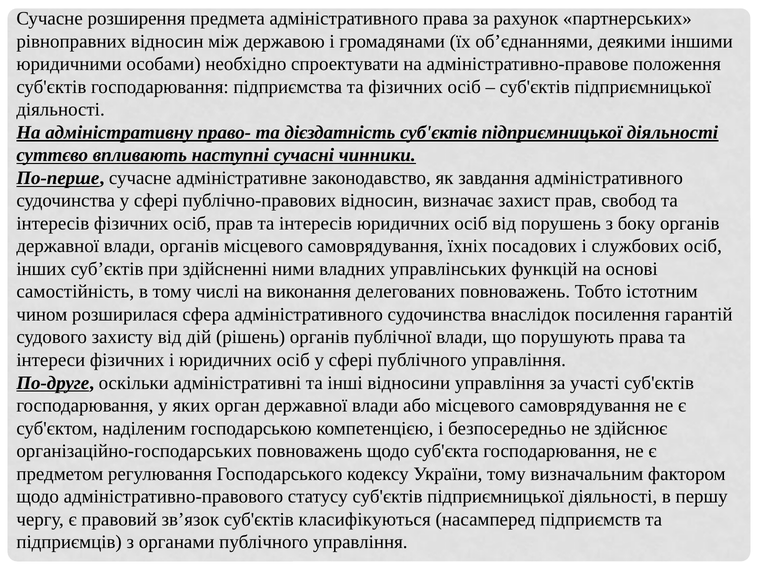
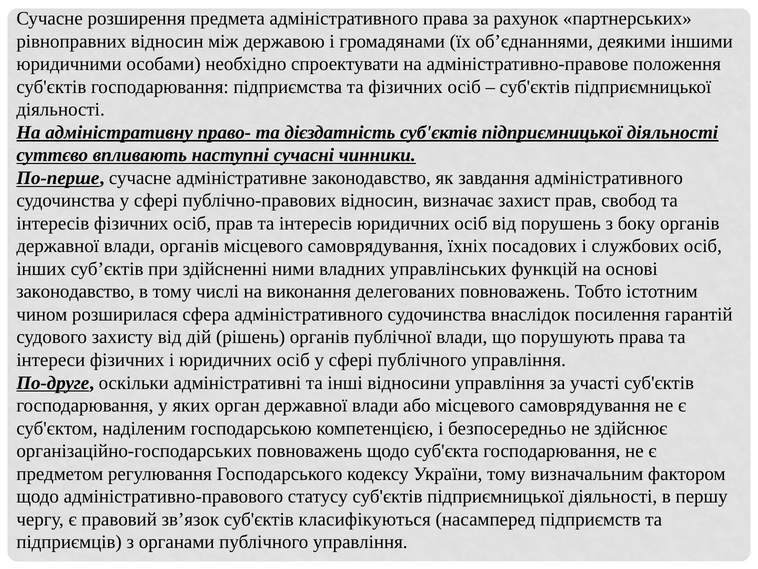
самостійність at (75, 291): самостійність -> законодавство
